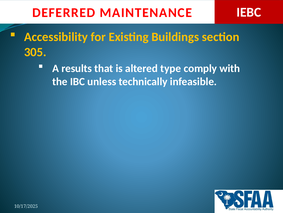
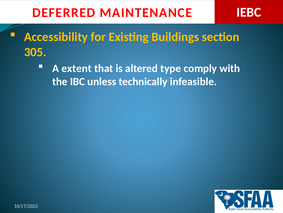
results: results -> extent
